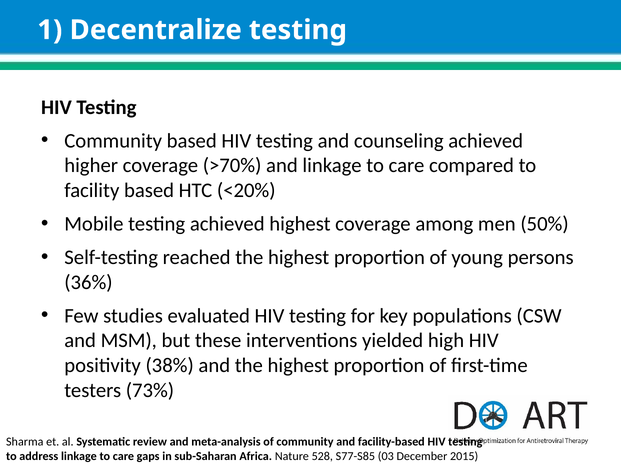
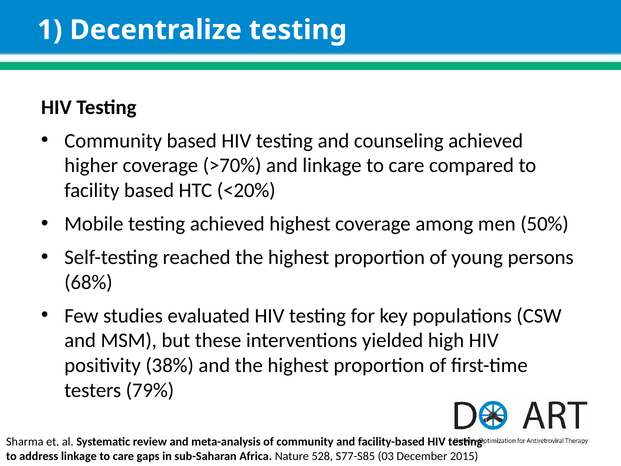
36%: 36% -> 68%
73%: 73% -> 79%
